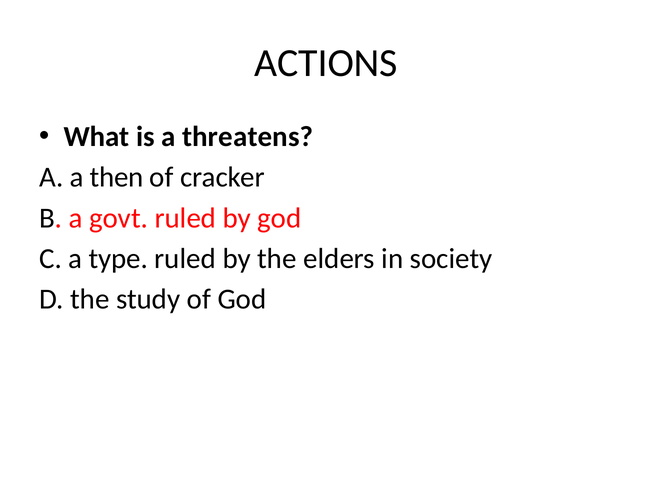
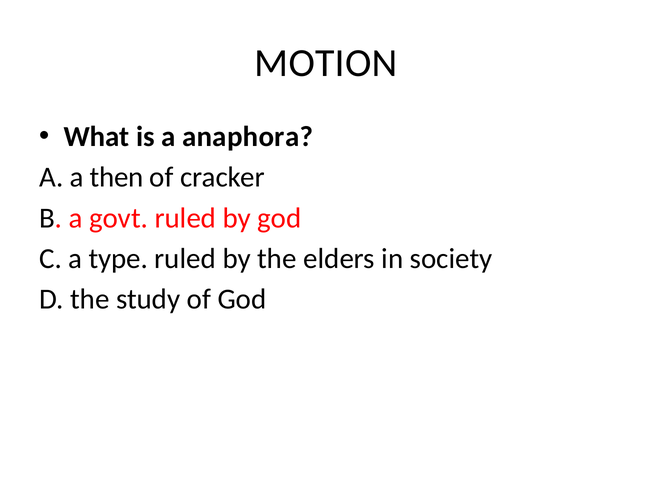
ACTIONS: ACTIONS -> MOTION
threatens: threatens -> anaphora
